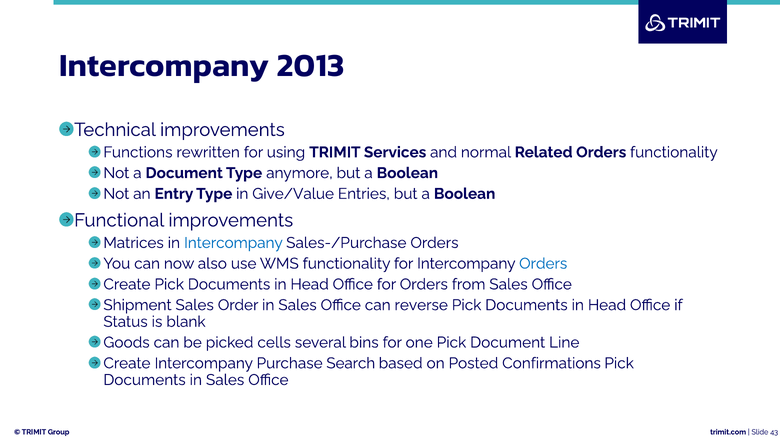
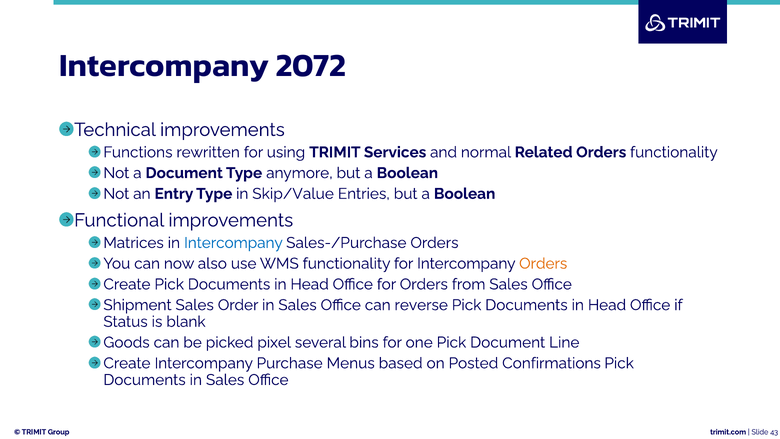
2013: 2013 -> 2072
Give/Value: Give/Value -> Skip/Value
Orders at (543, 263) colour: blue -> orange
cells: cells -> pixel
Search: Search -> Menus
